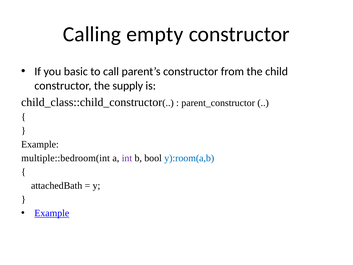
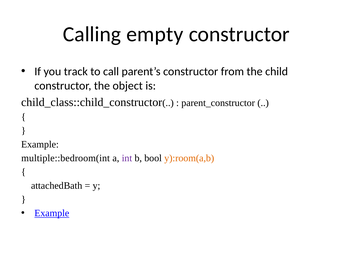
basic: basic -> track
supply: supply -> object
y):room(a,b colour: blue -> orange
